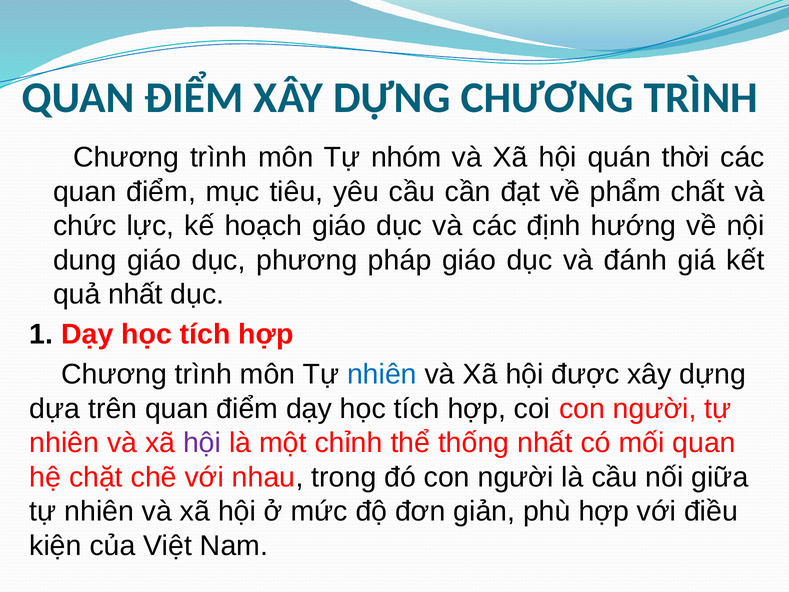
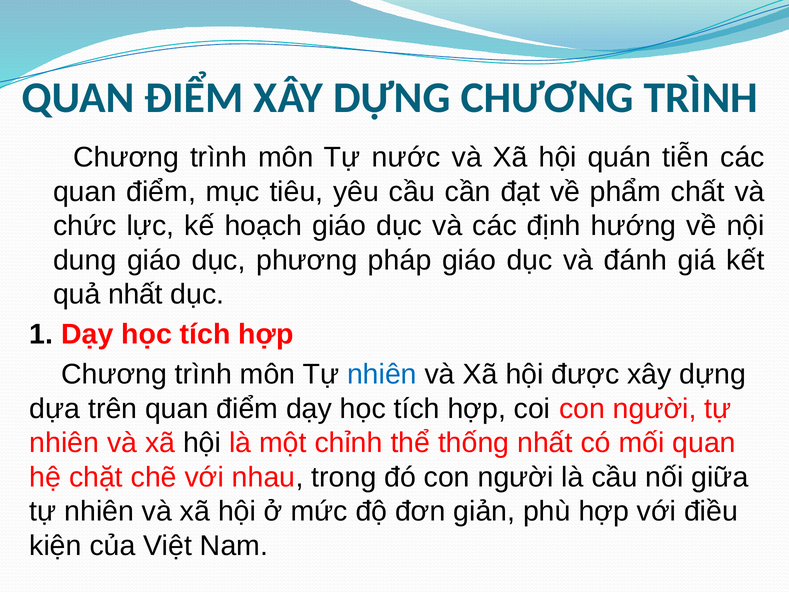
nhóm: nhóm -> nước
thời: thời -> tiễn
hội at (202, 443) colour: purple -> black
